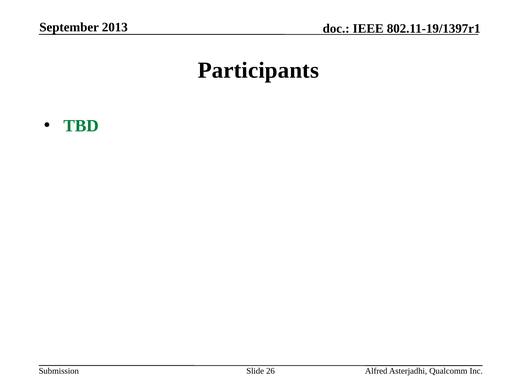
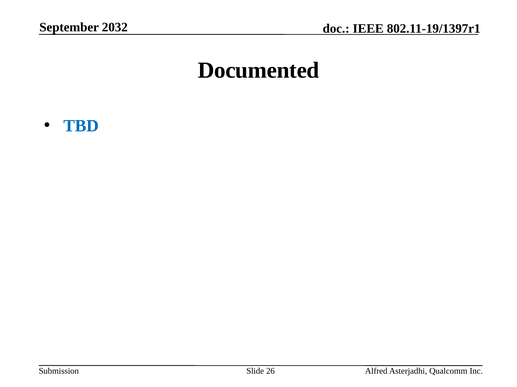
2013: 2013 -> 2032
Participants: Participants -> Documented
TBD colour: green -> blue
